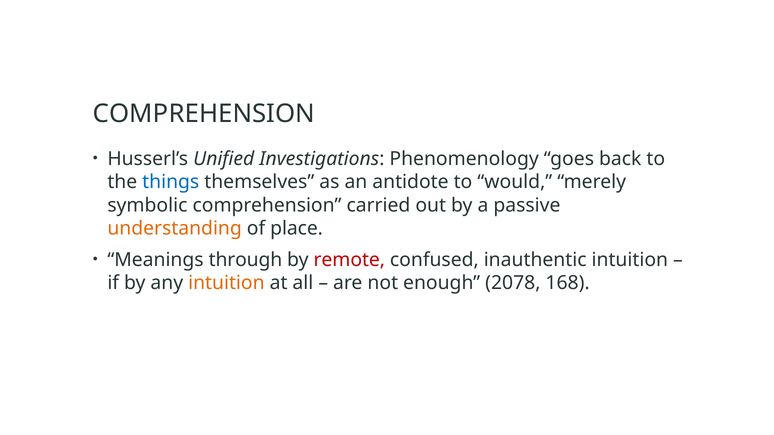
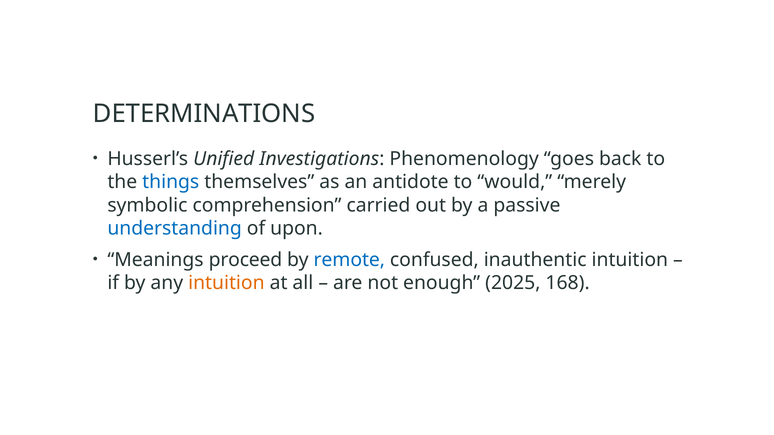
COMPREHENSION at (204, 114): COMPREHENSION -> DETERMINATIONS
understanding colour: orange -> blue
place: place -> upon
through: through -> proceed
remote colour: red -> blue
2078: 2078 -> 2025
